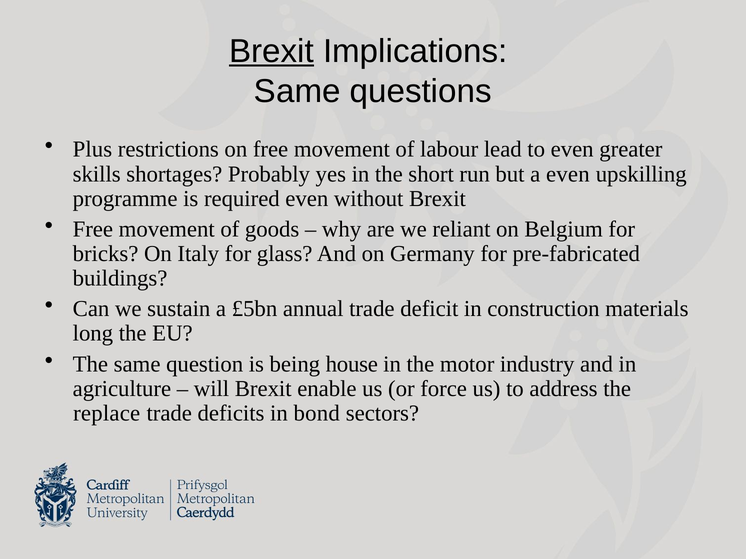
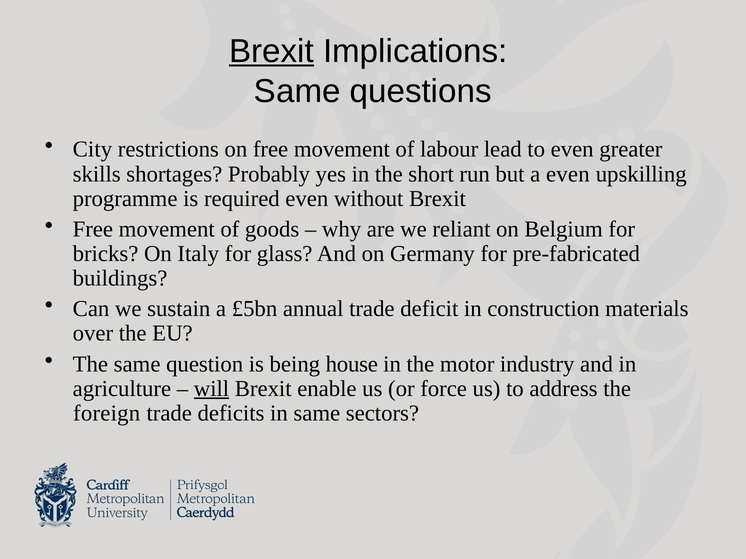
Plus: Plus -> City
long: long -> over
will underline: none -> present
replace: replace -> foreign
in bond: bond -> same
